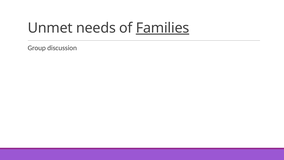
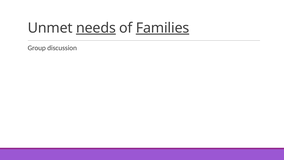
needs underline: none -> present
